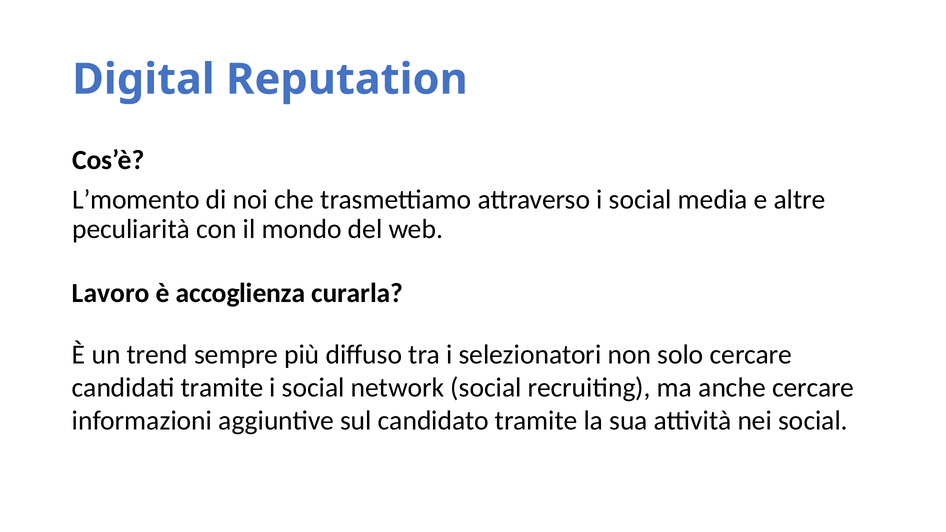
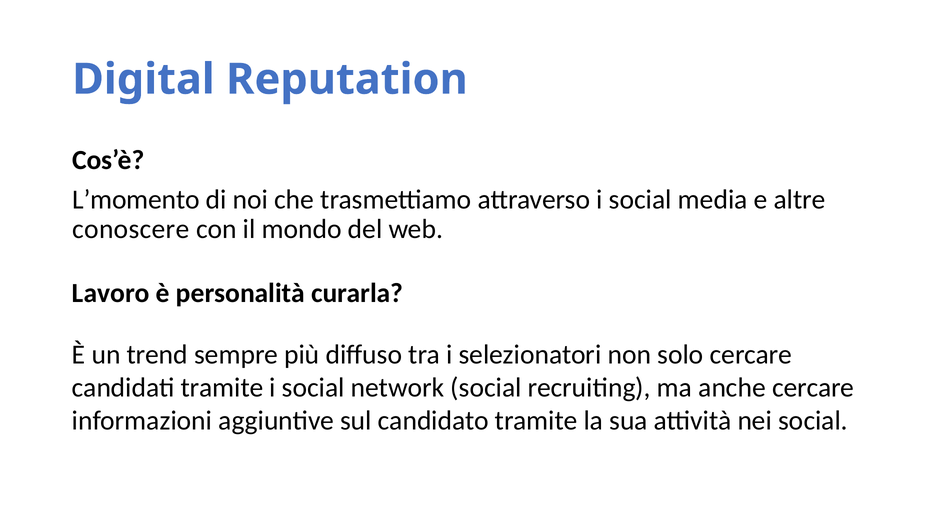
peculiarità: peculiarità -> conoscere
accoglienza: accoglienza -> personalità
